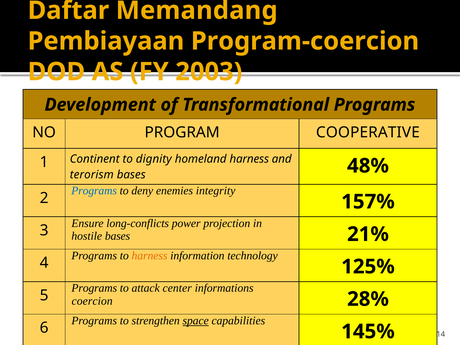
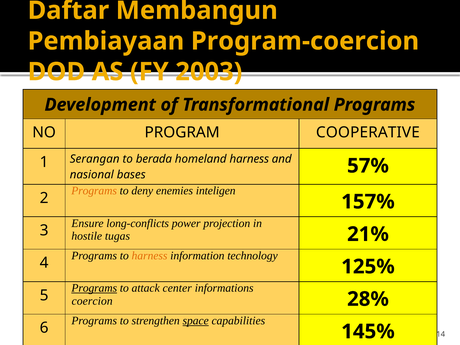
Memandang: Memandang -> Membangun
Continent: Continent -> Serangan
dignity: dignity -> berada
terorism: terorism -> nasional
48%: 48% -> 57%
Programs at (94, 191) colour: blue -> orange
integrity: integrity -> inteligen
hostile bases: bases -> tugas
Programs at (94, 288) underline: none -> present
